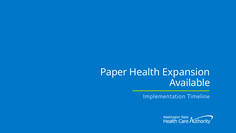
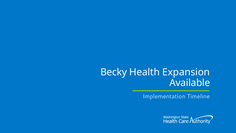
Paper: Paper -> Becky
